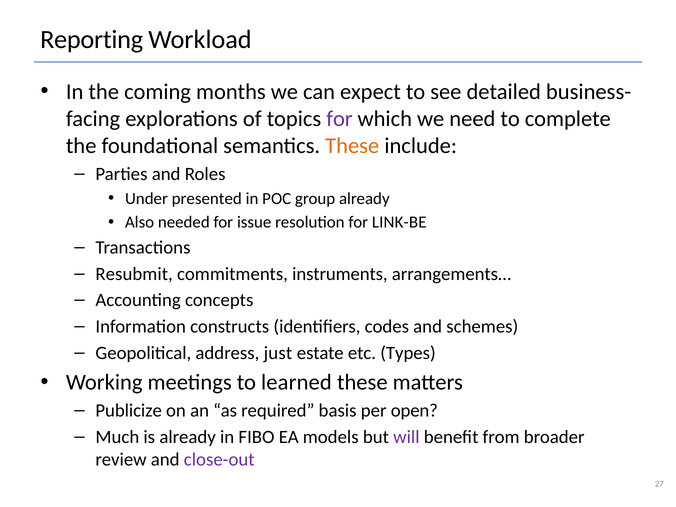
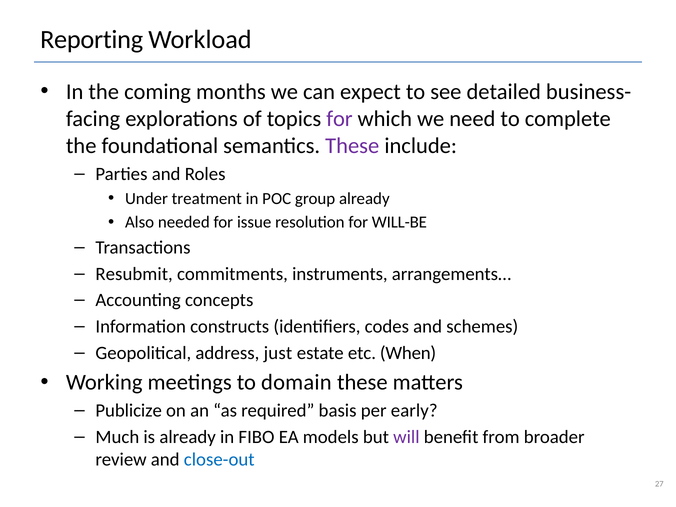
These at (352, 146) colour: orange -> purple
presented: presented -> treatment
LINK-BE: LINK-BE -> WILL-BE
Types: Types -> When
learned: learned -> domain
open: open -> early
close-out colour: purple -> blue
